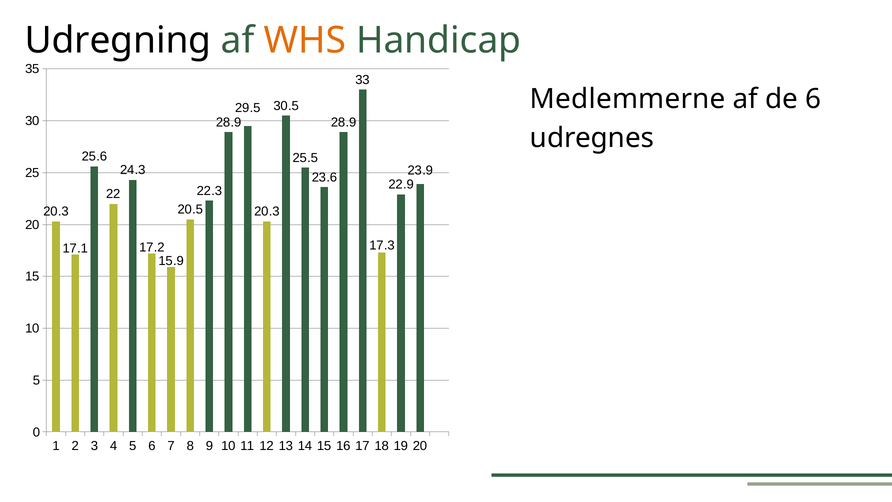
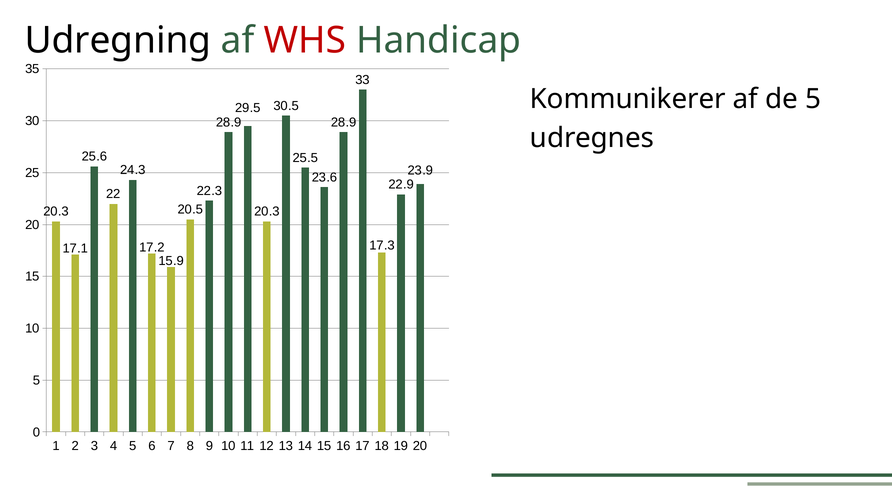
WHS colour: orange -> red
Medlemmerne: Medlemmerne -> Kommunikerer
de 6: 6 -> 5
